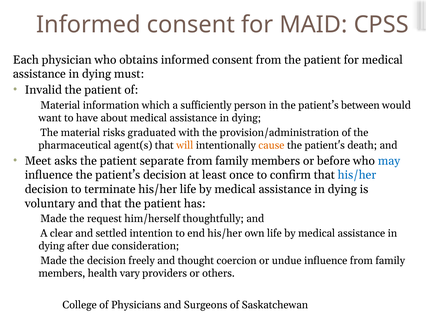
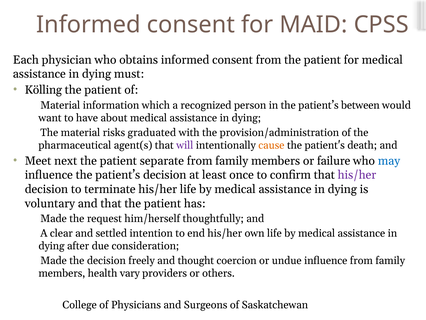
Invalid: Invalid -> Kölling
sufficiently: sufficiently -> recognized
will colour: orange -> purple
asks: asks -> next
before: before -> failure
his/her at (357, 175) colour: blue -> purple
